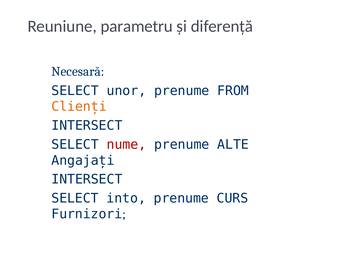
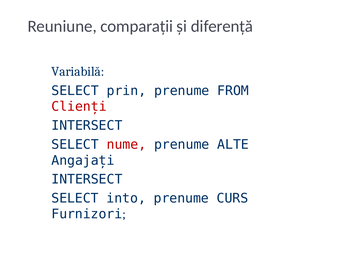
parametru: parametru -> comparații
Necesară: Necesară -> Variabilă
unor: unor -> prin
Clienți colour: orange -> red
